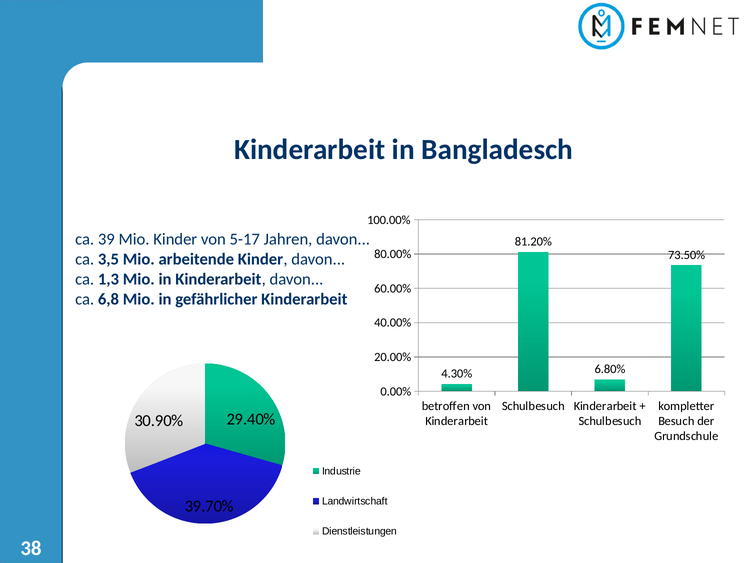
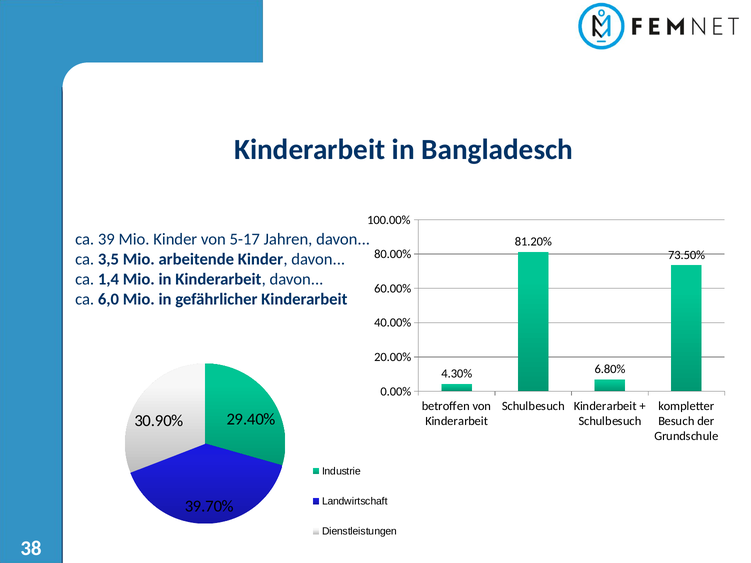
1,3: 1,3 -> 1,4
6,8: 6,8 -> 6,0
